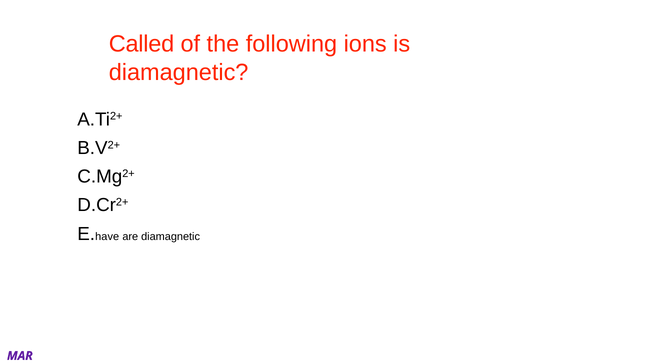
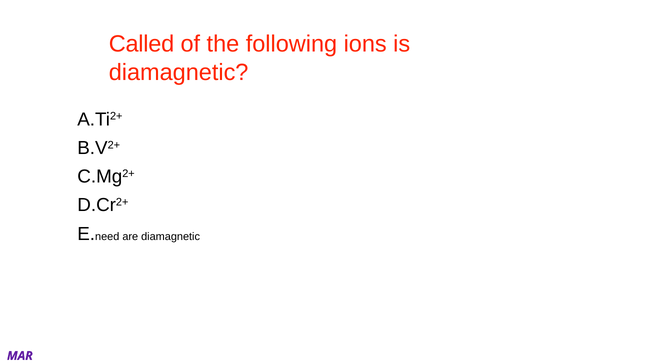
have: have -> need
